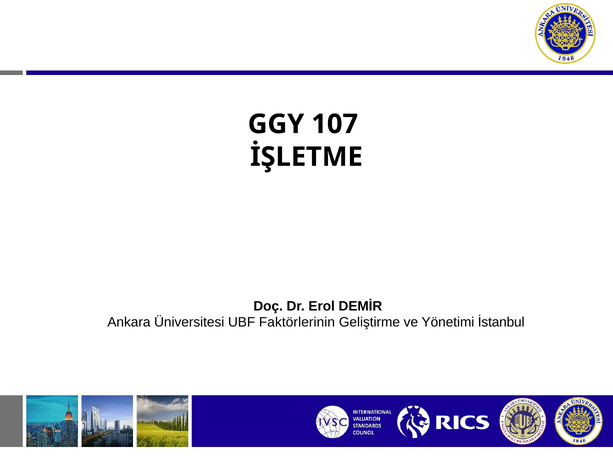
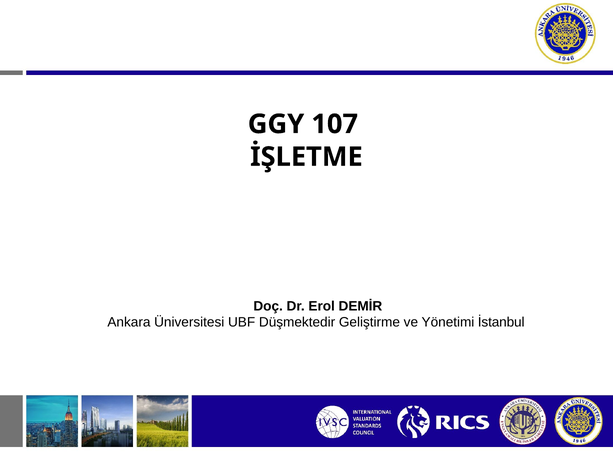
Faktörlerinin: Faktörlerinin -> Düşmektedir
